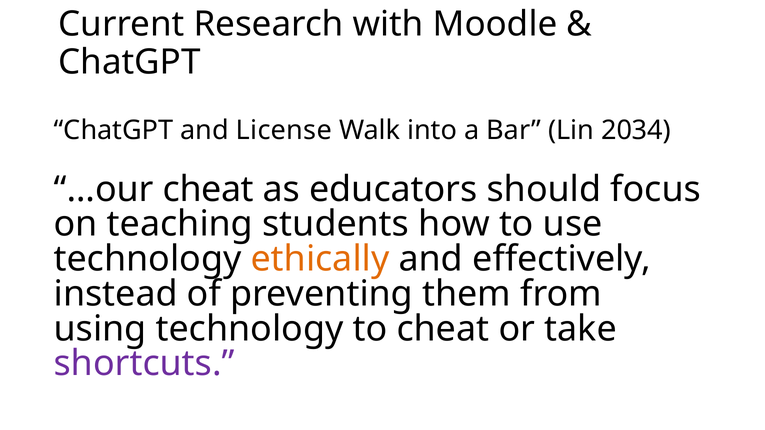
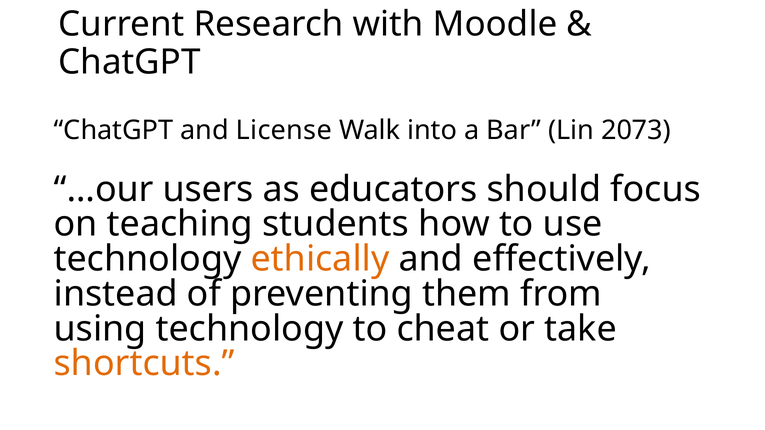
2034: 2034 -> 2073
…our cheat: cheat -> users
shortcuts colour: purple -> orange
